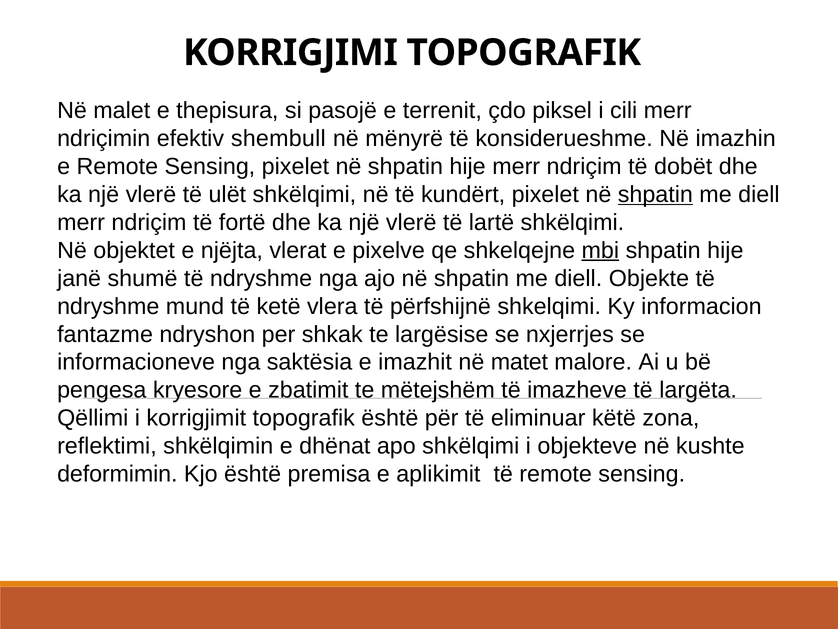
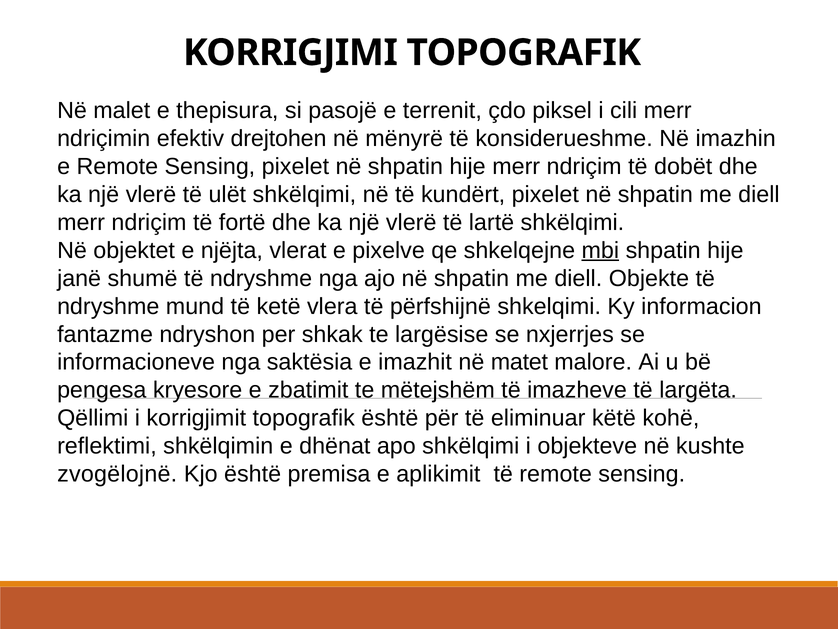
shembull: shembull -> drejtohen
shpatin at (655, 194) underline: present -> none
zona: zona -> kohë
deformimin: deformimin -> zvogëlojnë
